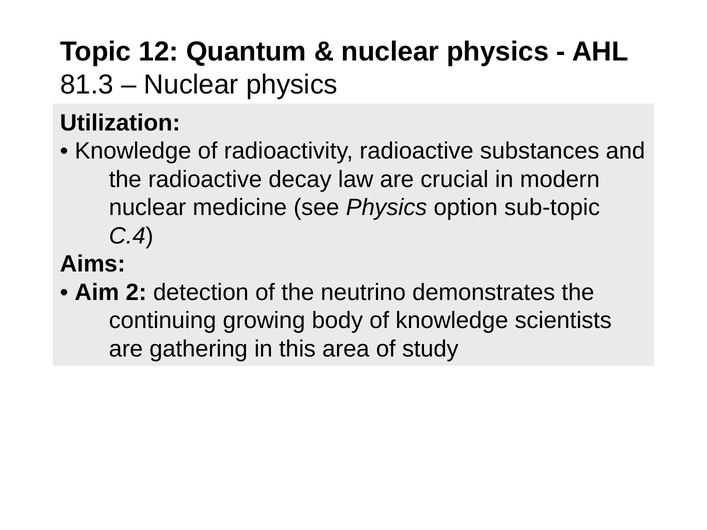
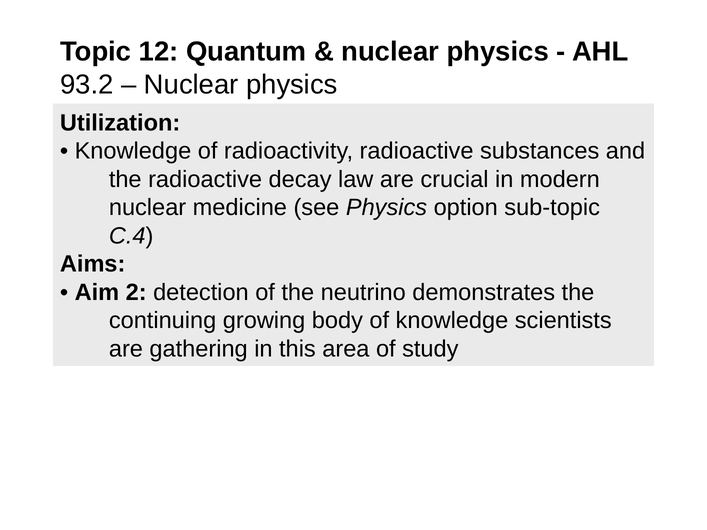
81.3: 81.3 -> 93.2
